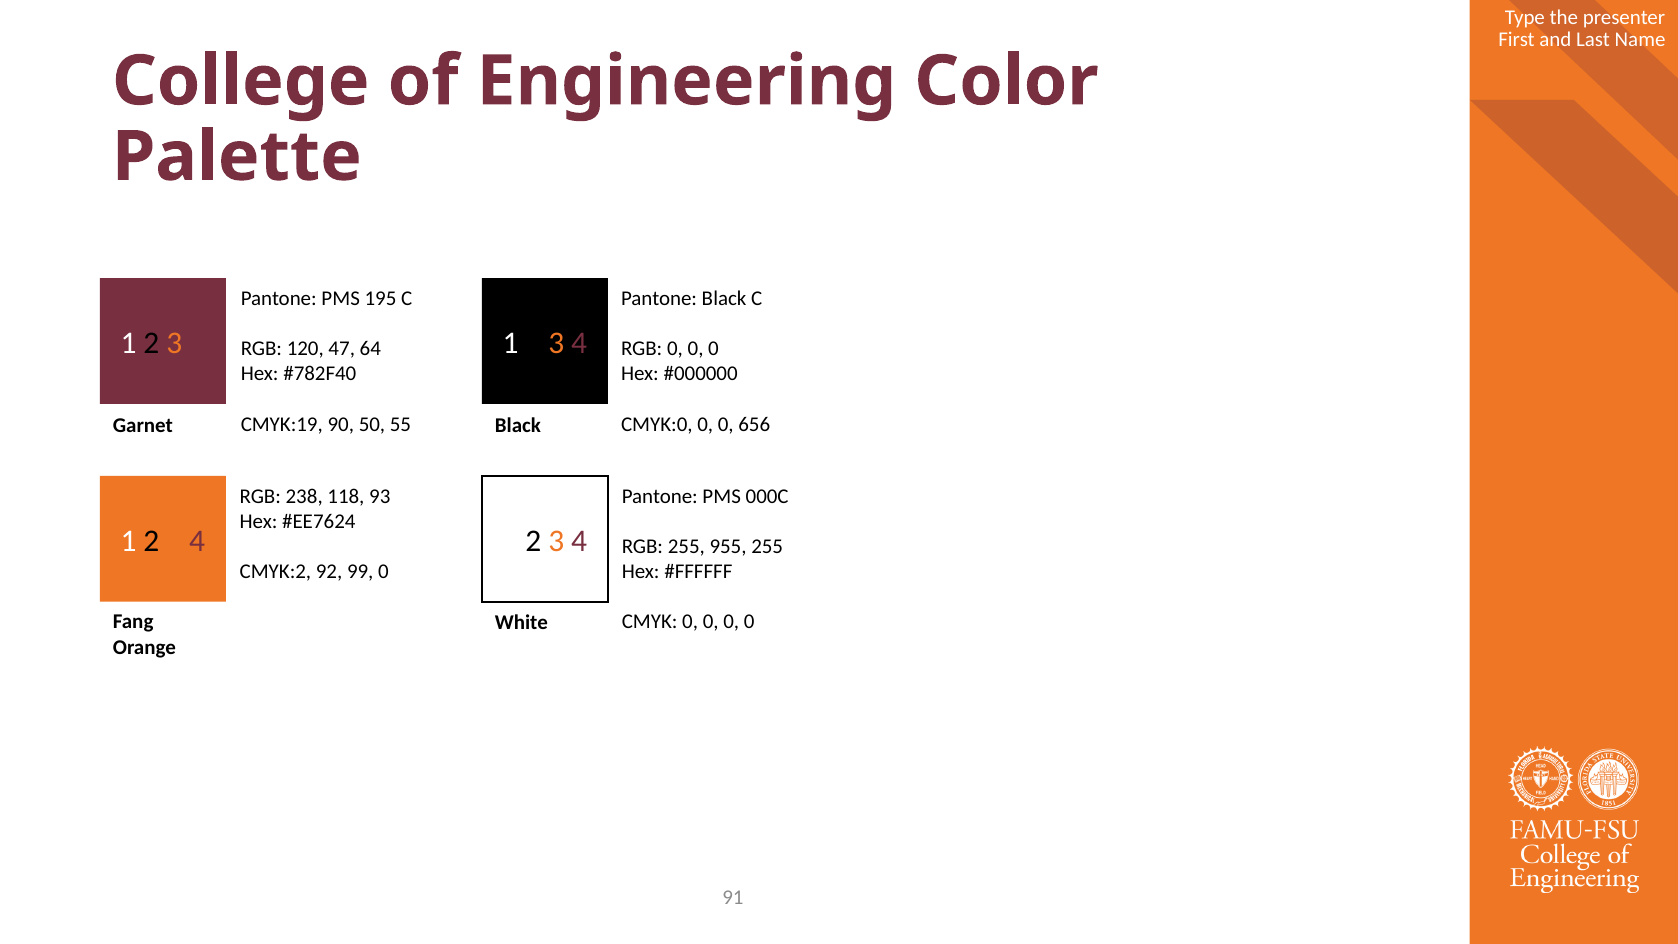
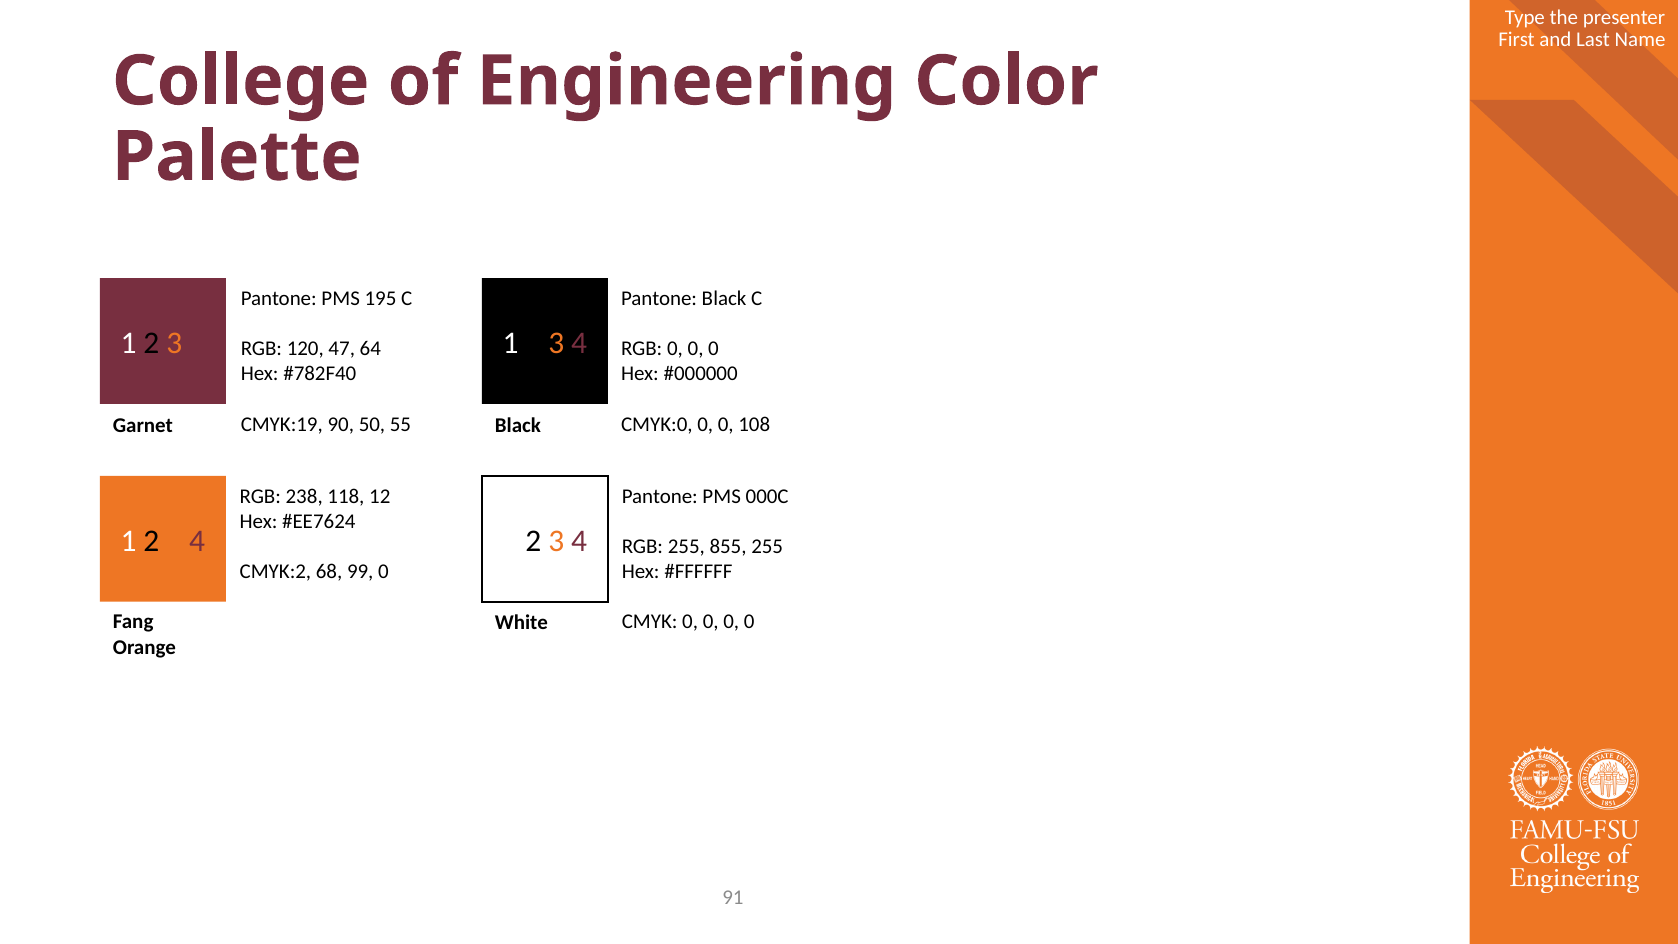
656: 656 -> 108
93: 93 -> 12
955: 955 -> 855
92: 92 -> 68
